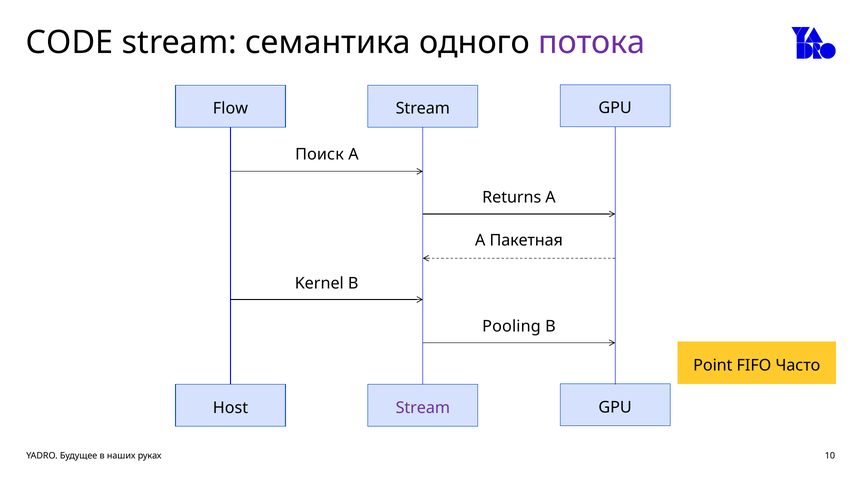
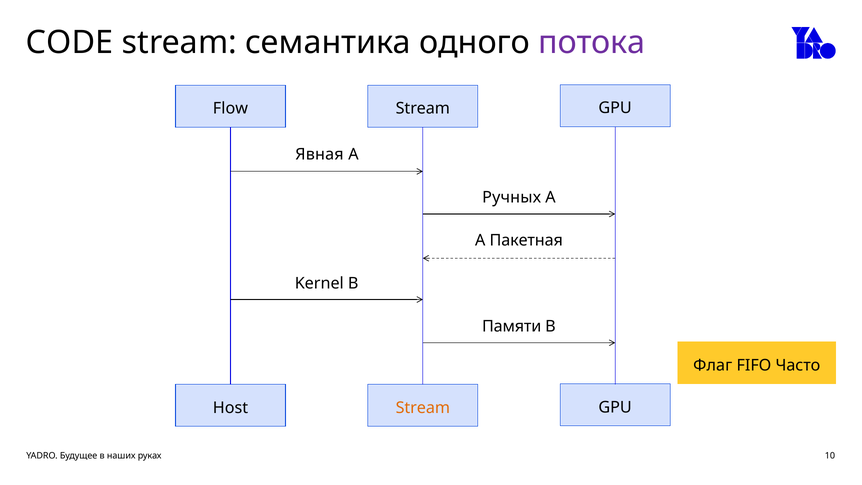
Поиск: Поиск -> Явная
Returns: Returns -> Ручных
Pooling: Pooling -> Памяти
Point: Point -> Флаг
Stream at (423, 408) colour: purple -> orange
